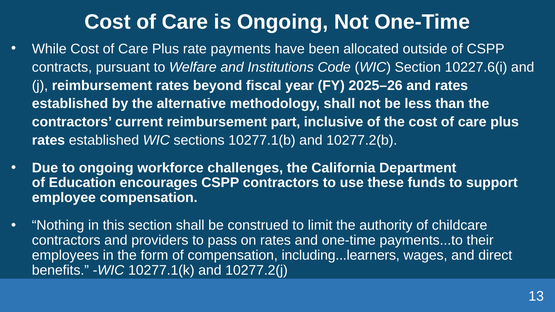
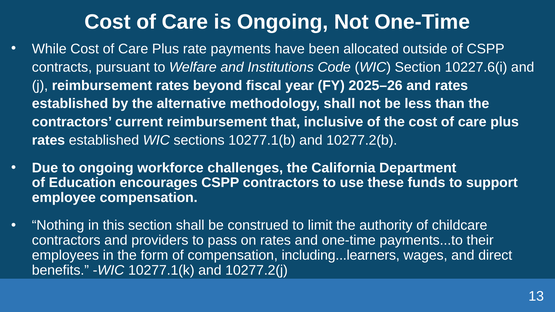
part: part -> that
